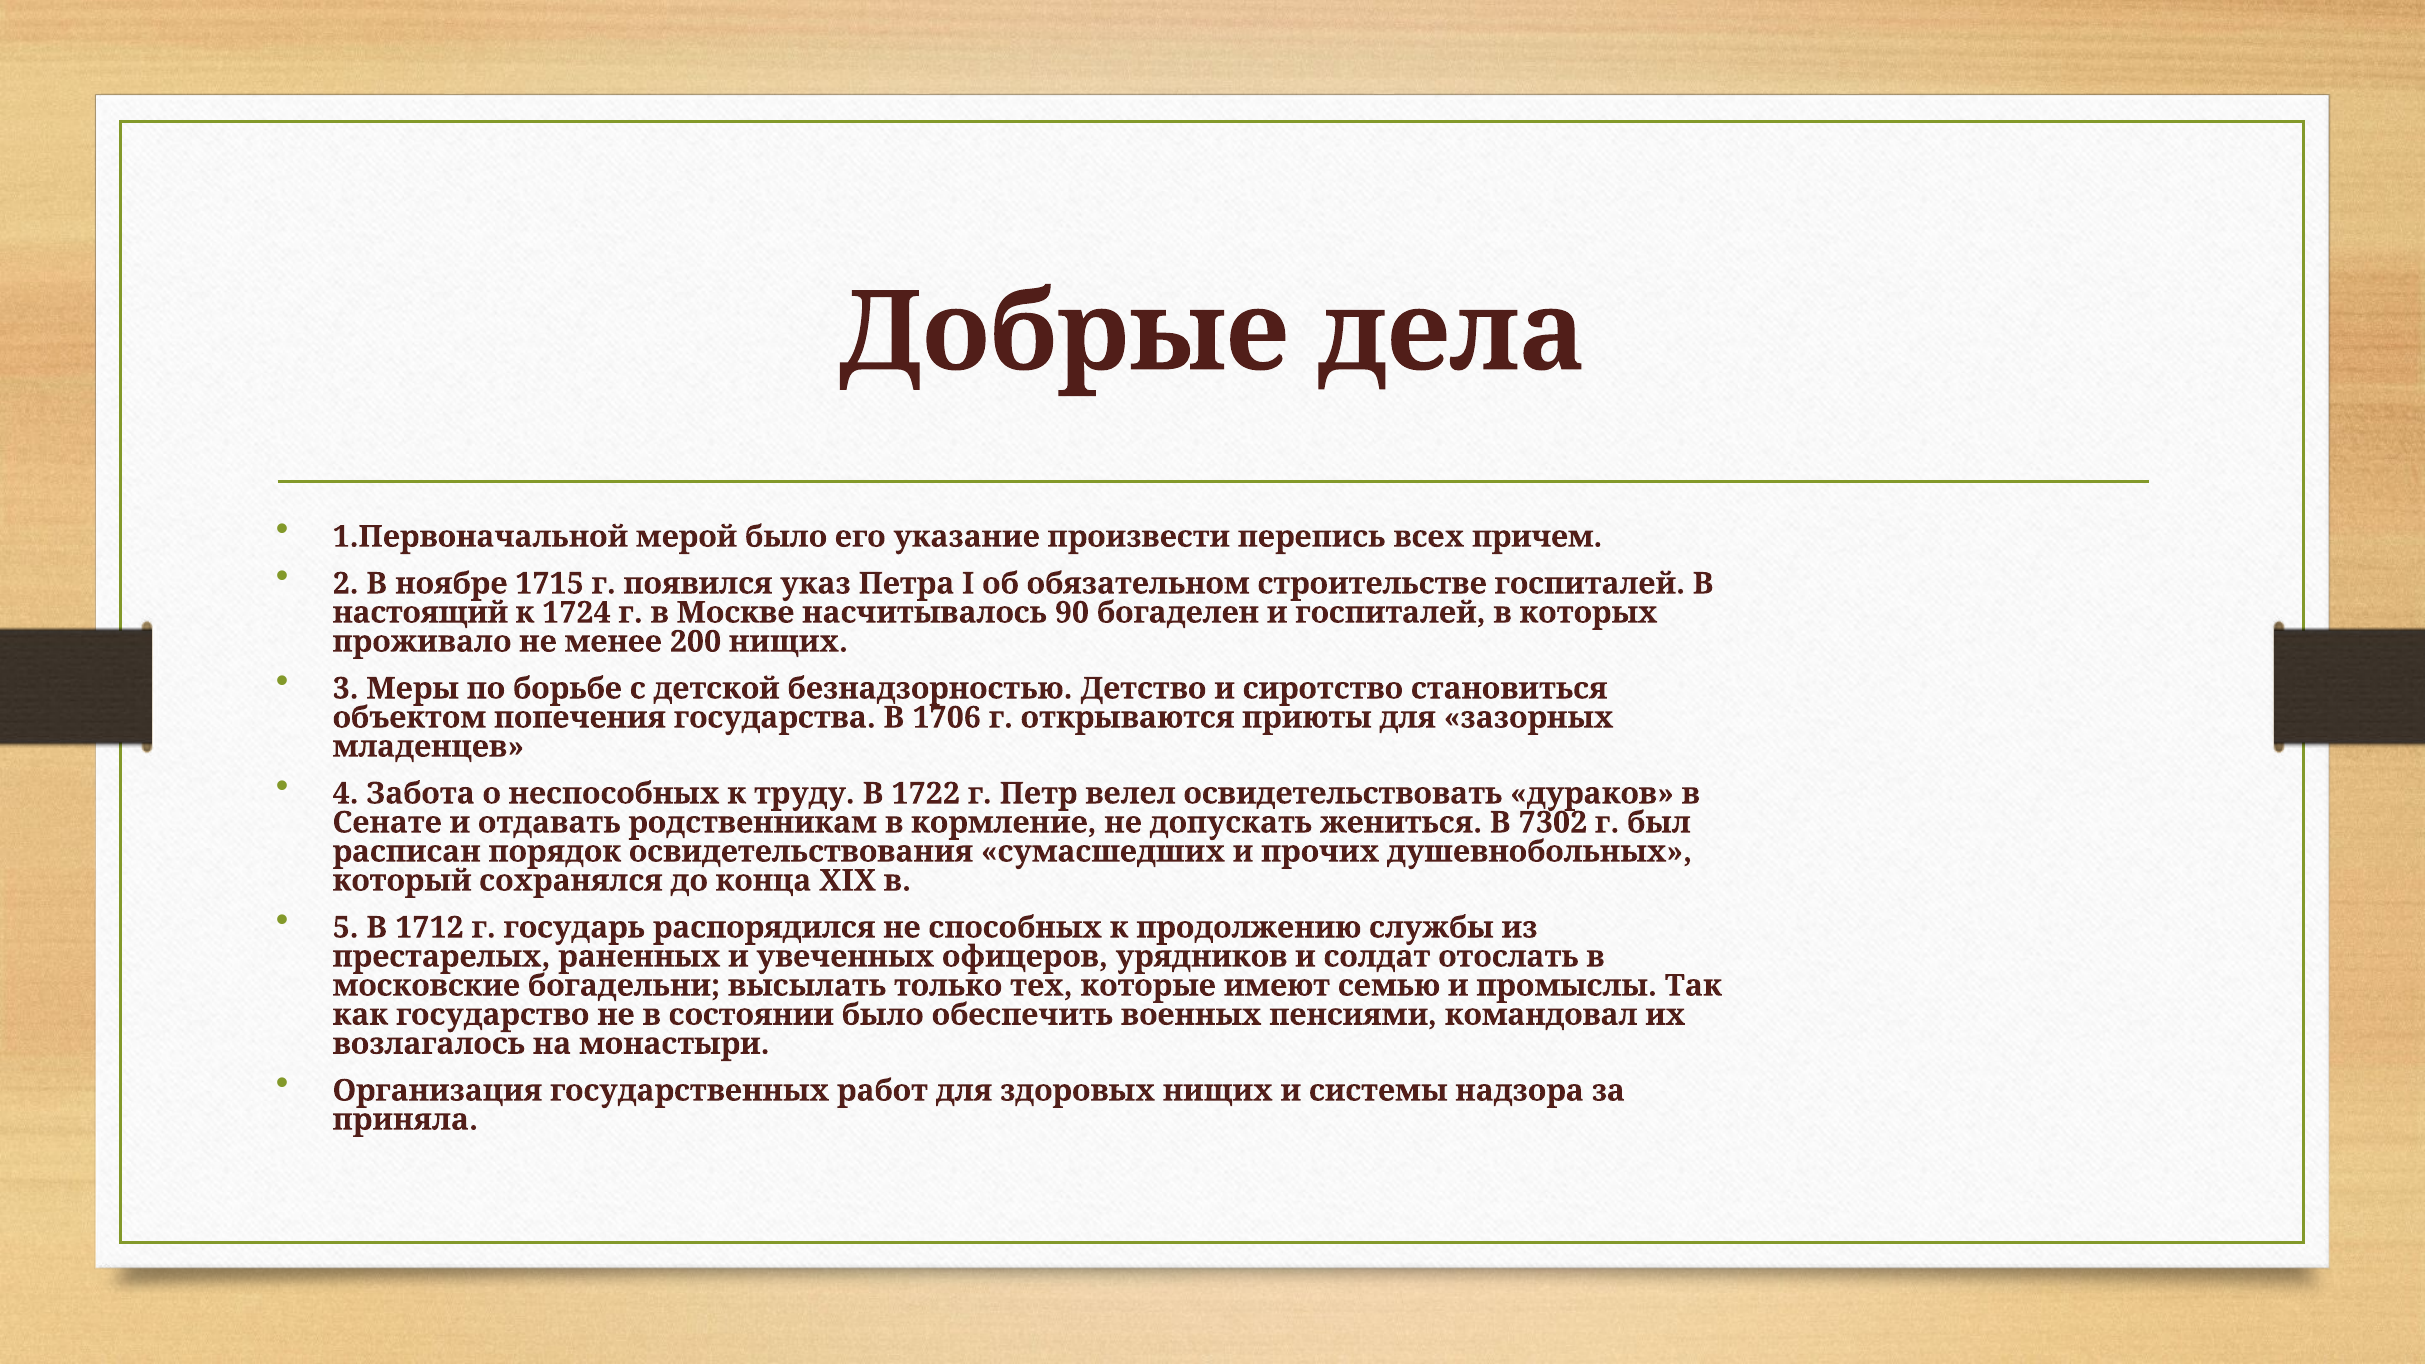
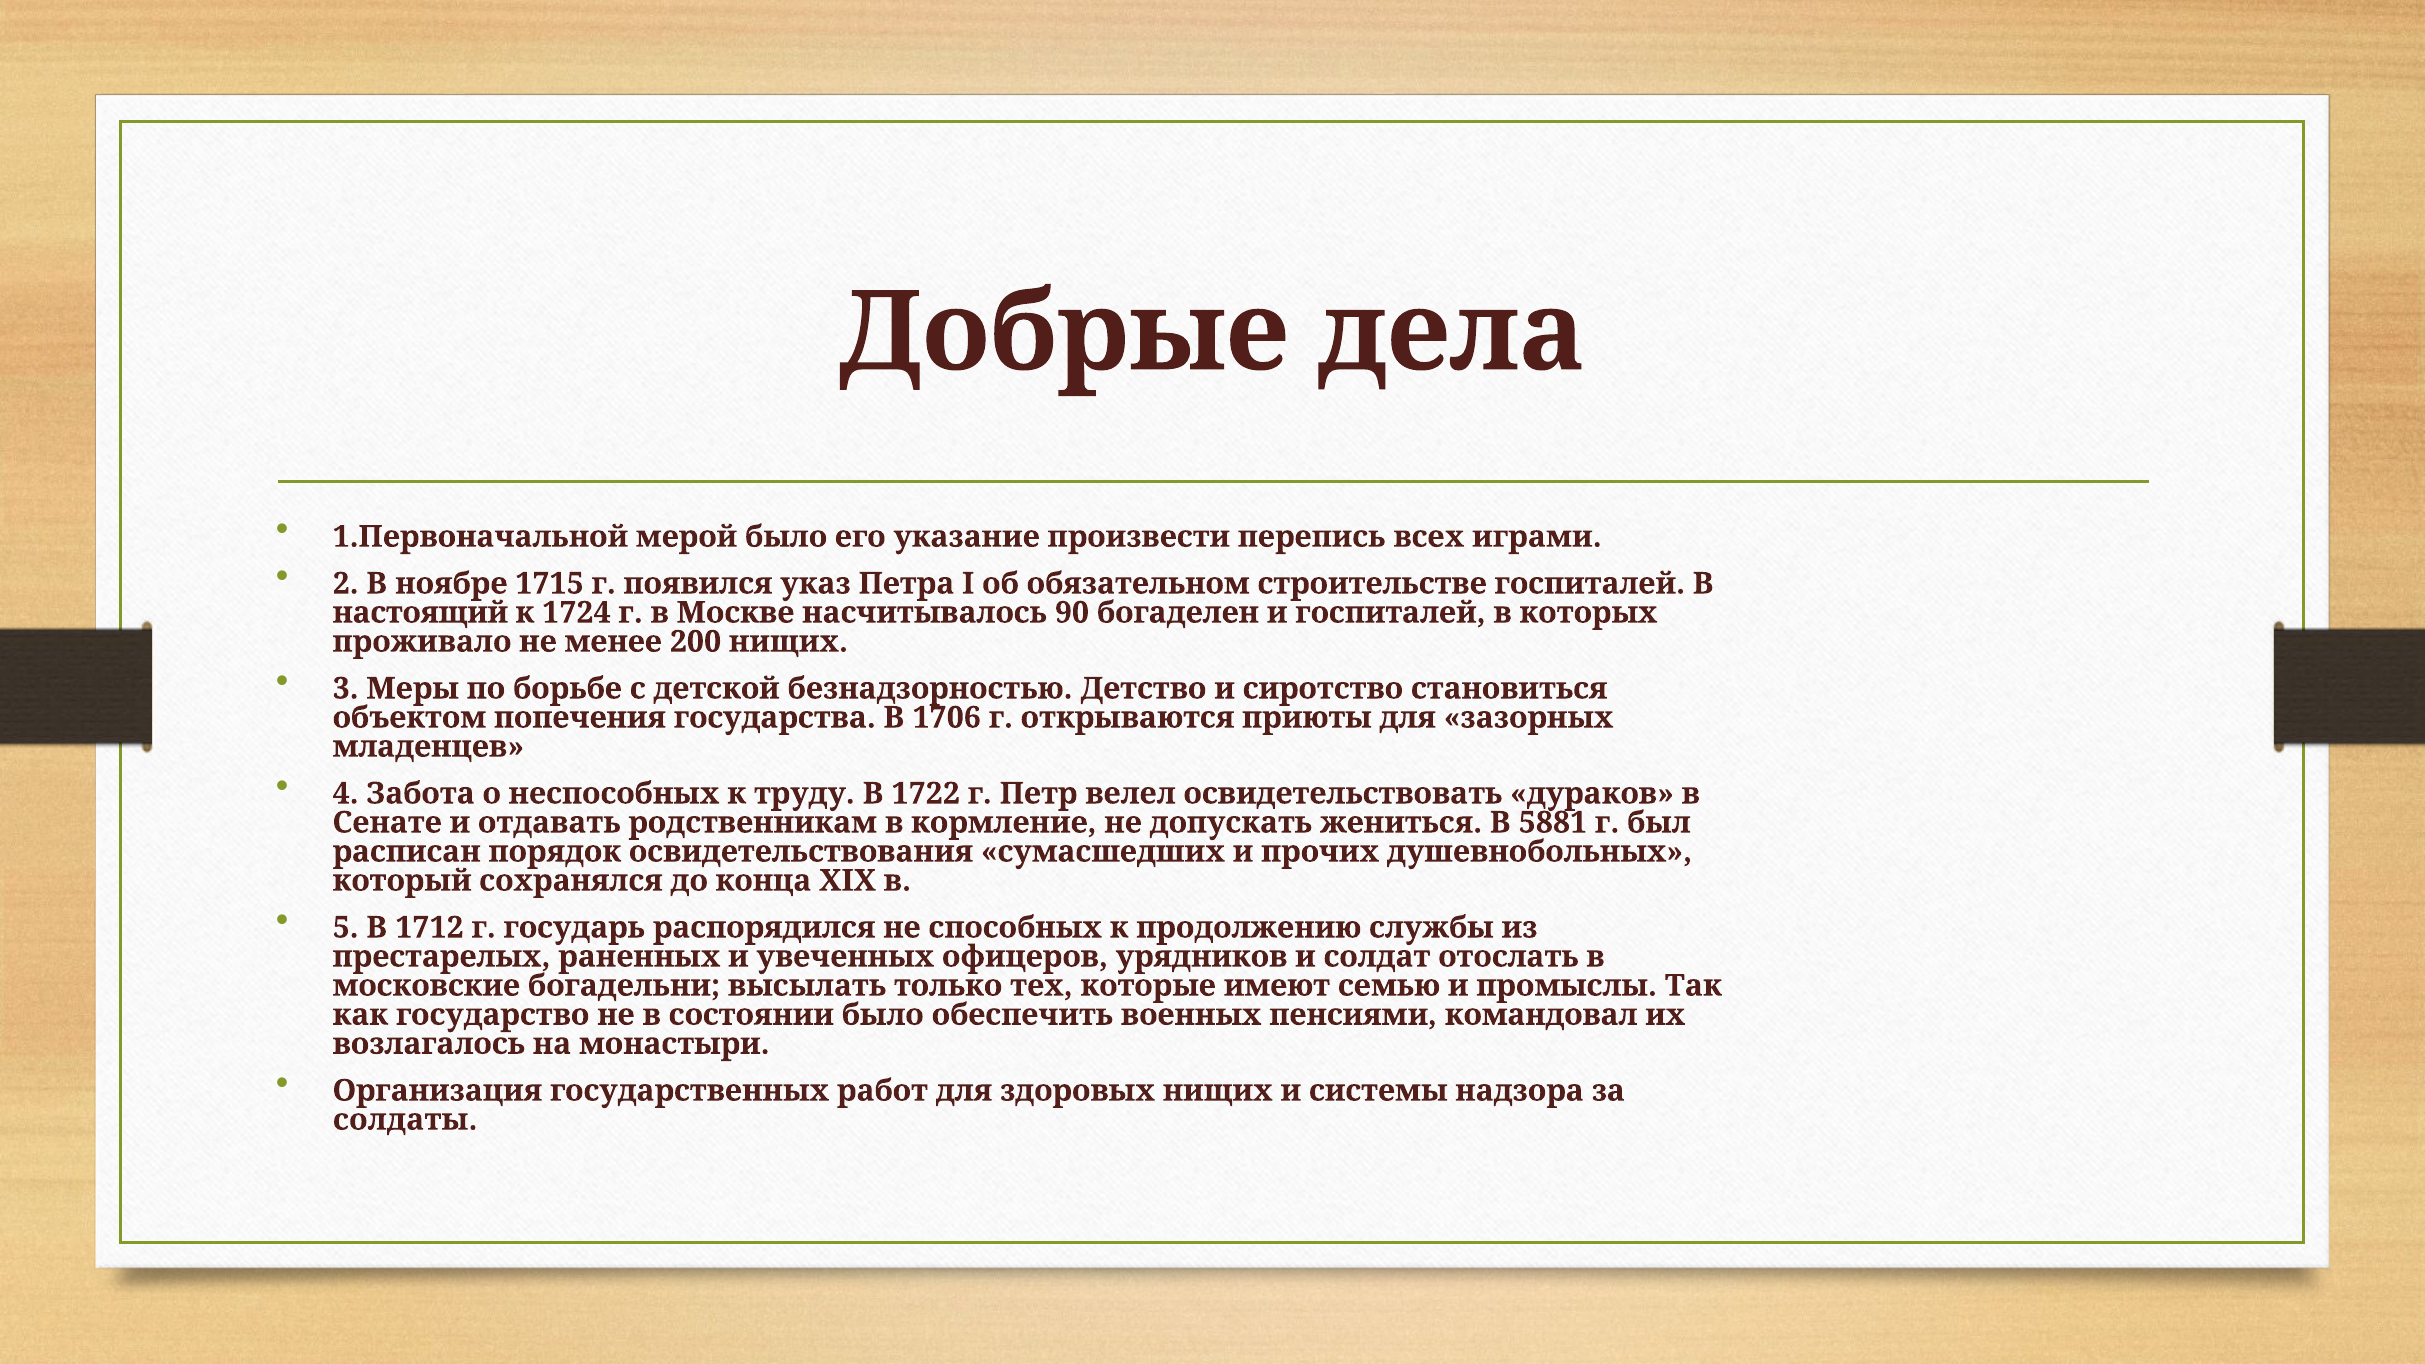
причем: причем -> играми
7302: 7302 -> 5881
приняла: приняла -> солдаты
